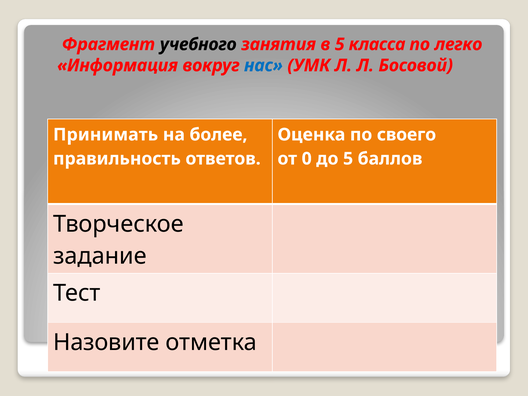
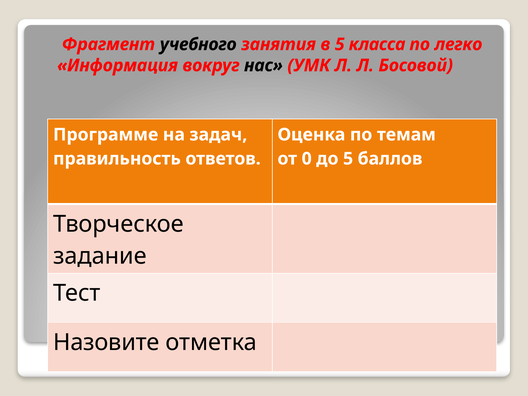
нас colour: blue -> black
Принимать: Принимать -> Программе
более: более -> задач
своего: своего -> темам
